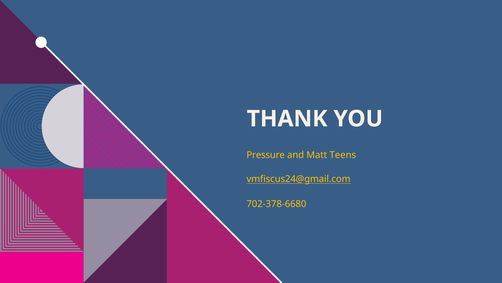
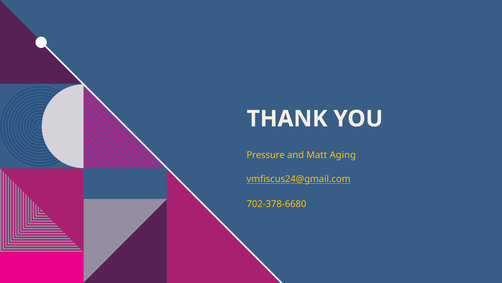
Teens: Teens -> Aging
